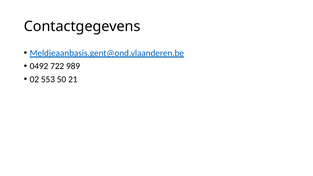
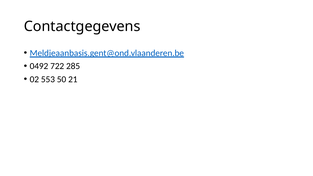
989: 989 -> 285
